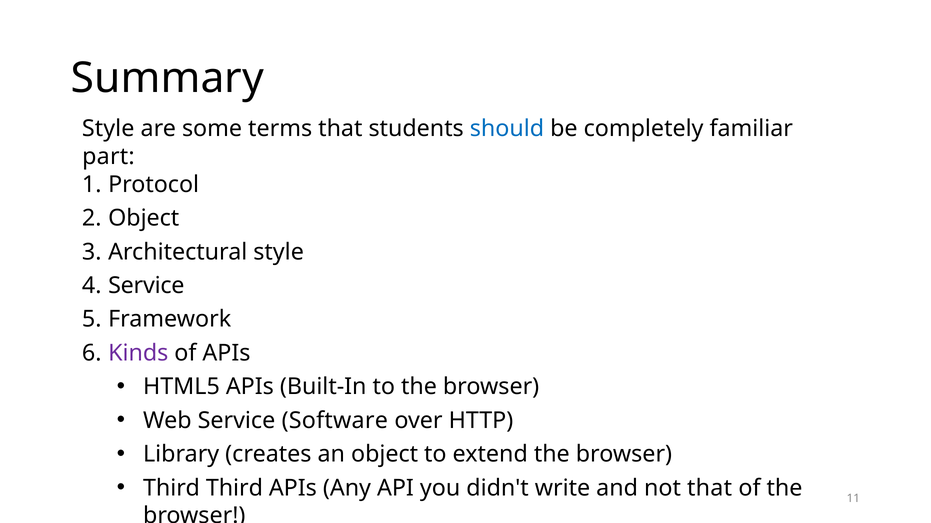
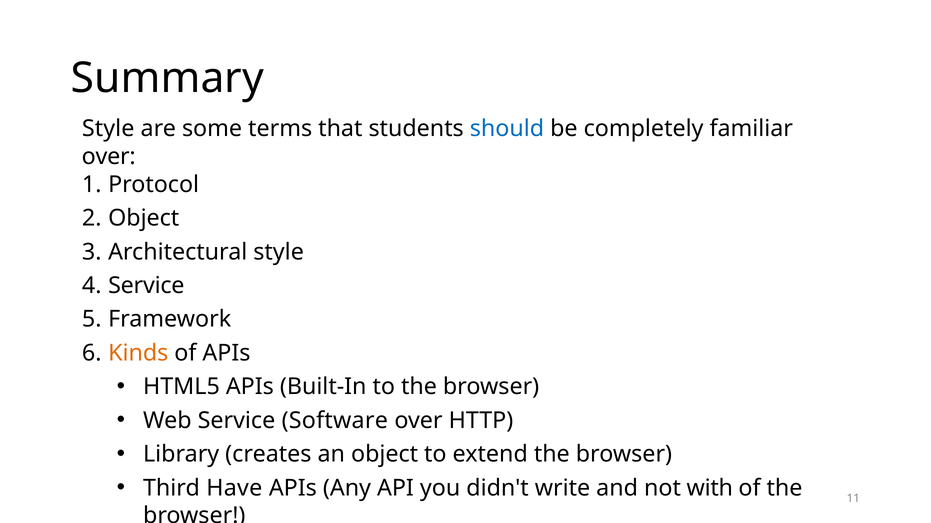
part at (108, 157): part -> over
Kinds colour: purple -> orange
Third Third: Third -> Have
not that: that -> with
